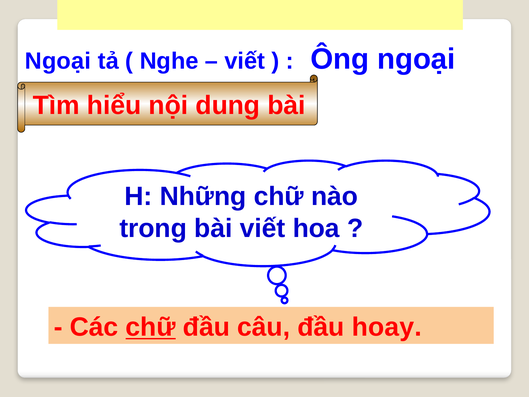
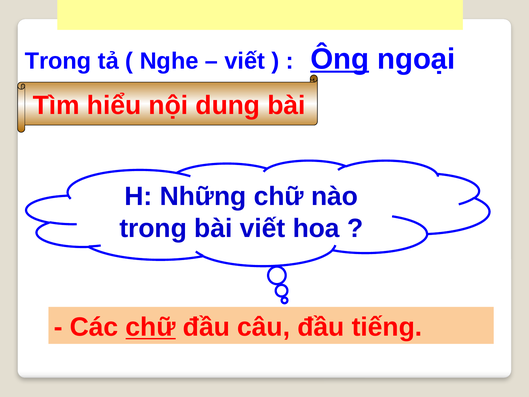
Ngoại at (58, 61): Ngoại -> Trong
Ông underline: none -> present
hoay: hoay -> tiếng
